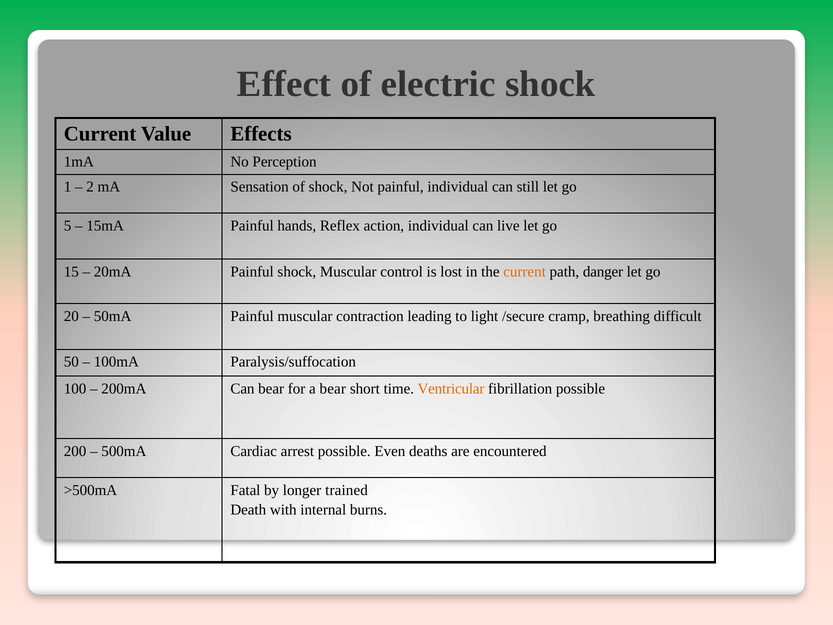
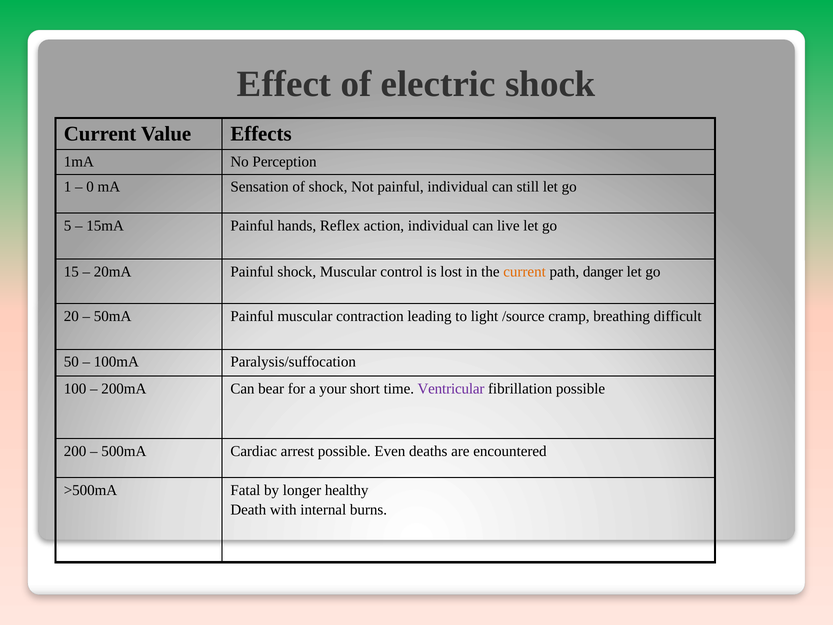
2: 2 -> 0
/secure: /secure -> /source
a bear: bear -> your
Ventricular colour: orange -> purple
trained: trained -> healthy
